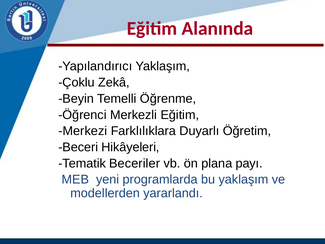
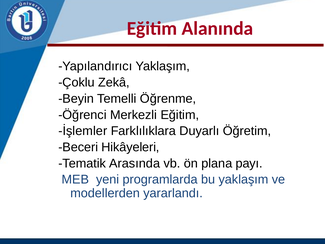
Merkezi: Merkezi -> İşlemler
Beceriler: Beceriler -> Arasında
